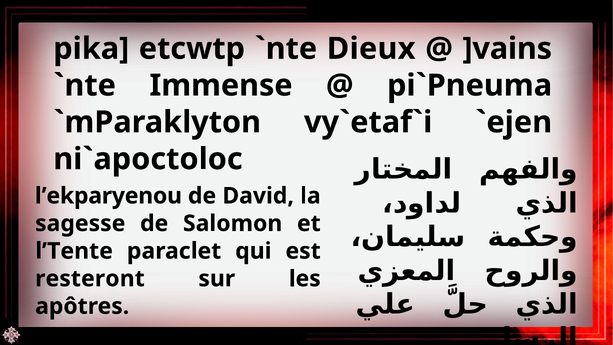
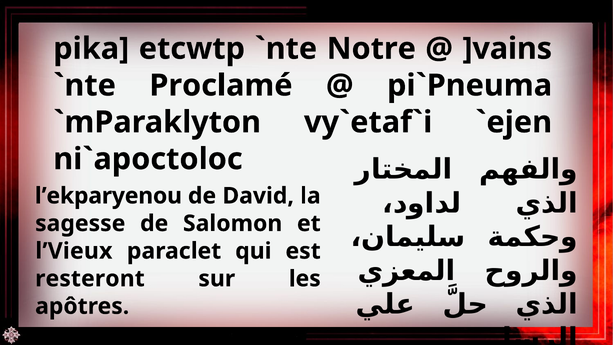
Dieux: Dieux -> Notre
Immense: Immense -> Proclamé
l’Tente: l’Tente -> l’Vieux
